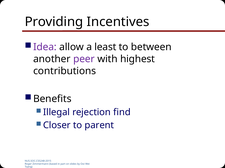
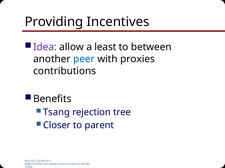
peer colour: purple -> blue
highest: highest -> proxies
Illegal at (56, 113): Illegal -> Tsang
find: find -> tree
